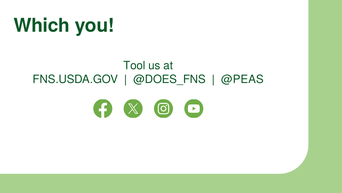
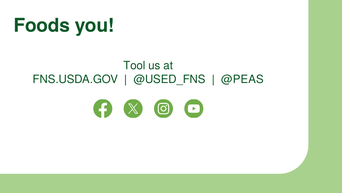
Which: Which -> Foods
@DOES_FNS: @DOES_FNS -> @USED_FNS
